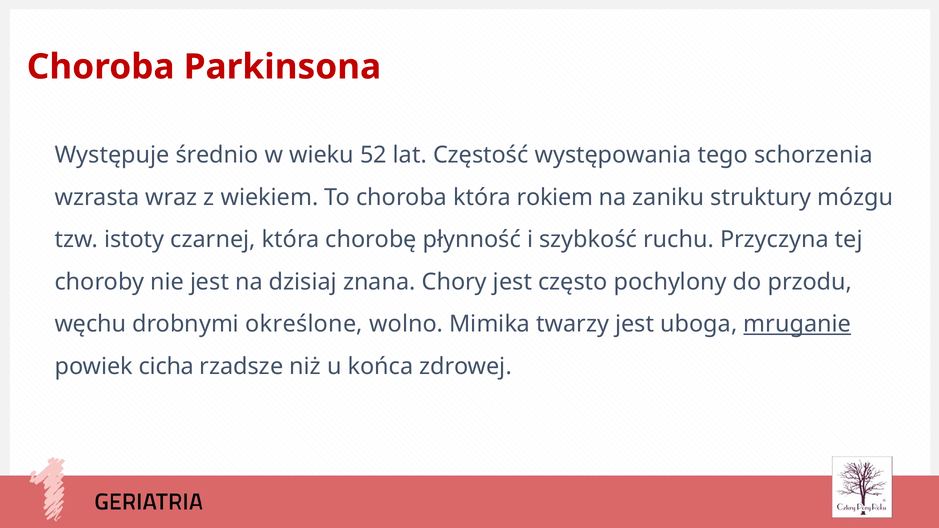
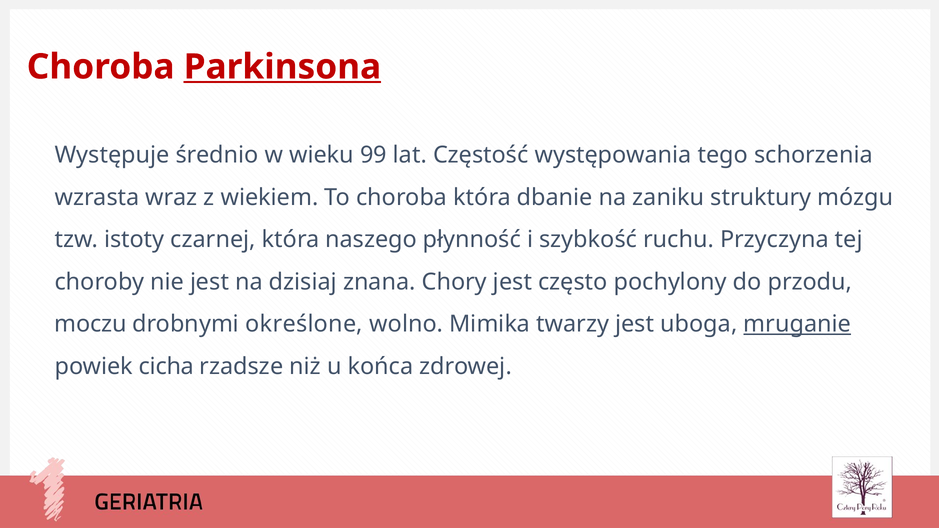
Parkinsona underline: none -> present
52: 52 -> 99
rokiem: rokiem -> dbanie
chorobę: chorobę -> naszego
węchu: węchu -> moczu
